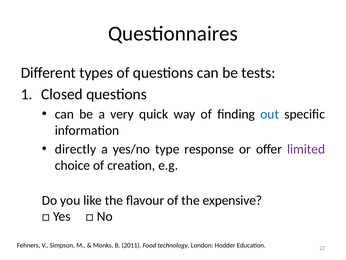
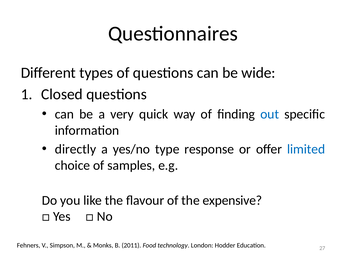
tests: tests -> wide
limited colour: purple -> blue
creation: creation -> samples
